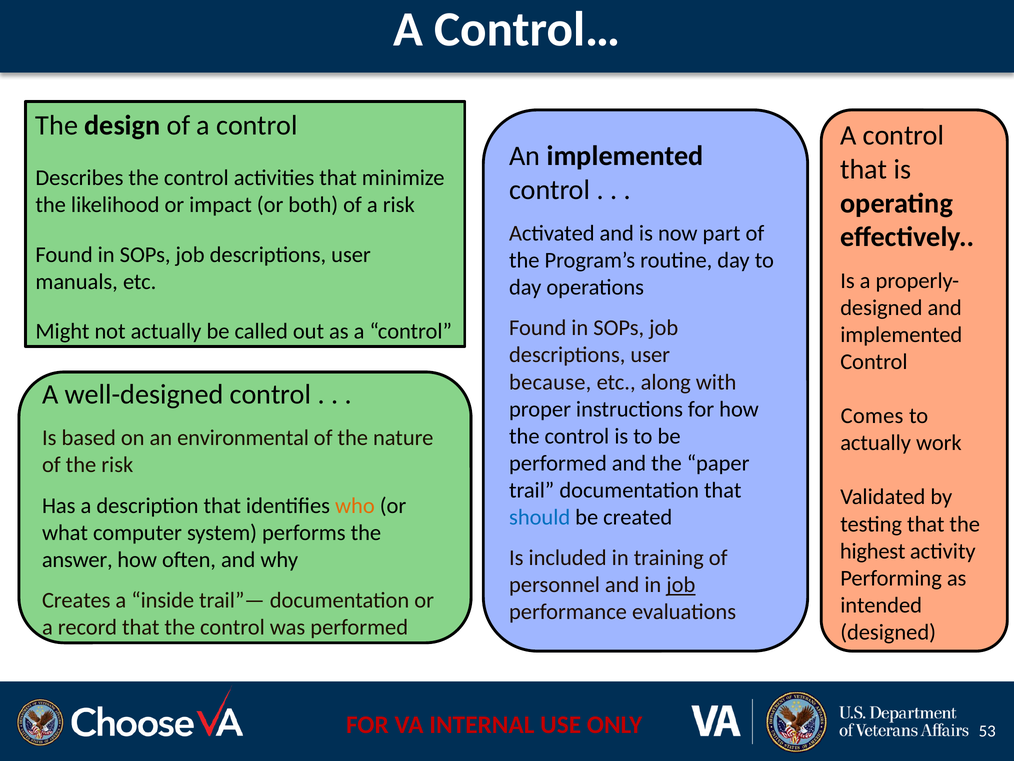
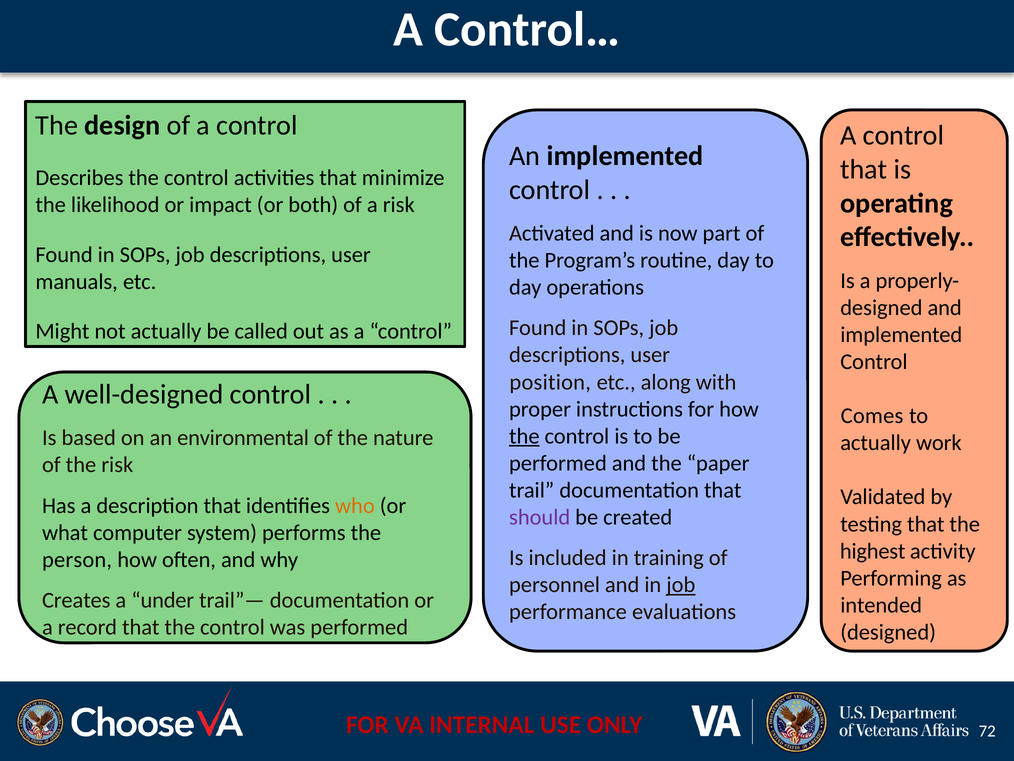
because: because -> position
the at (524, 436) underline: none -> present
should colour: blue -> purple
answer: answer -> person
inside: inside -> under
53: 53 -> 72
